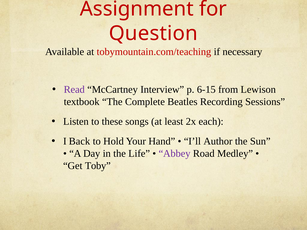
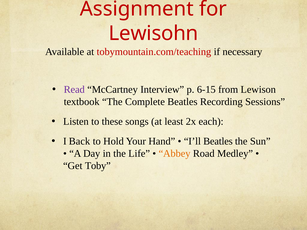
Question: Question -> Lewisohn
I’ll Author: Author -> Beatles
Abbey colour: purple -> orange
